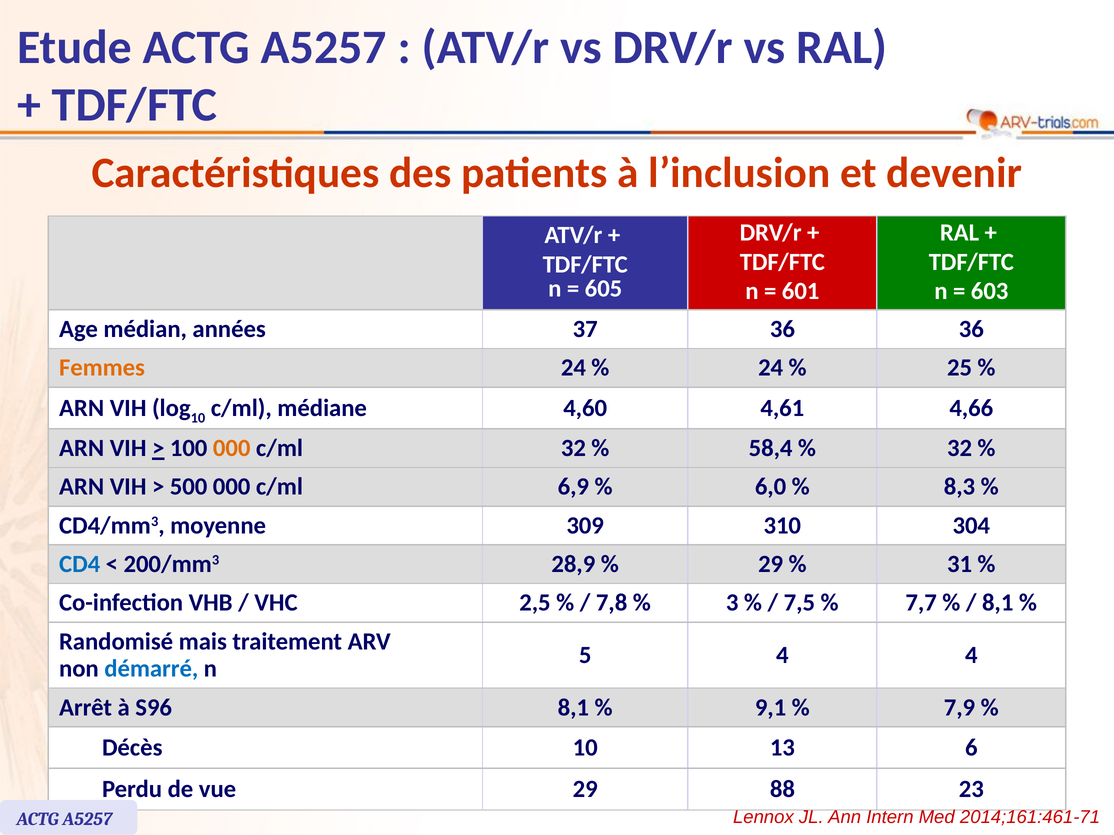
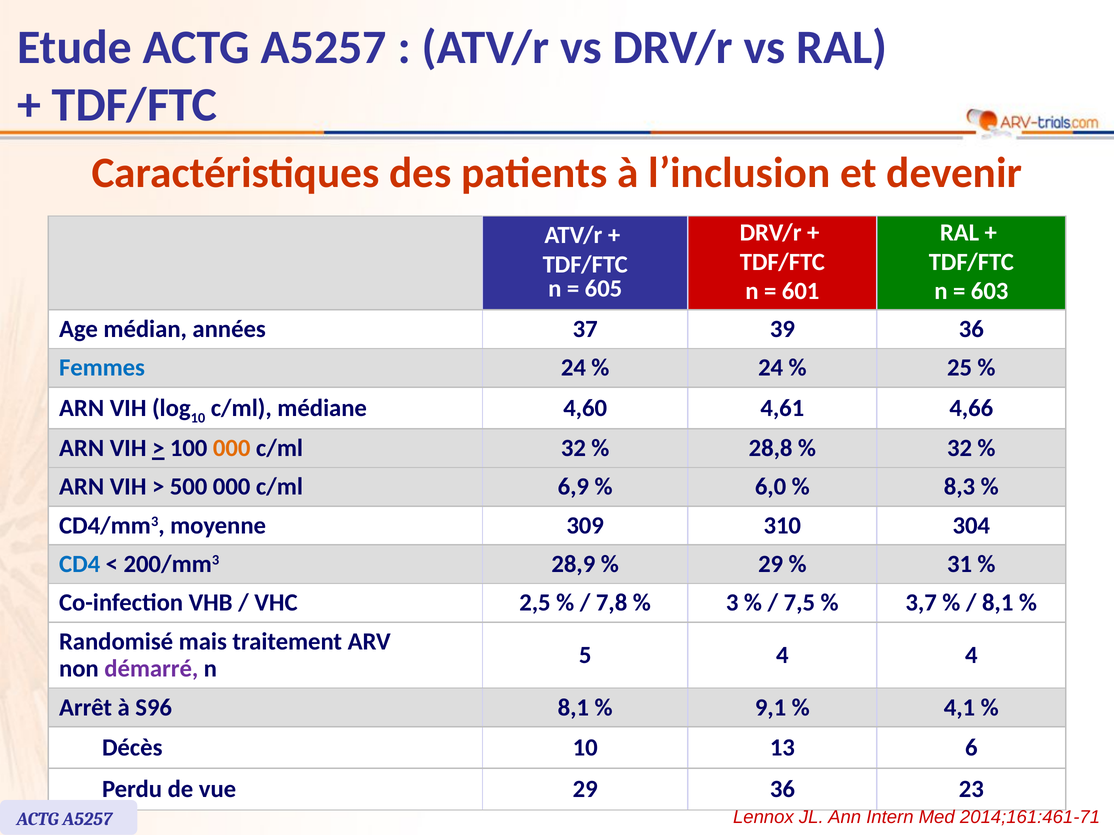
37 36: 36 -> 39
Femmes colour: orange -> blue
58,4: 58,4 -> 28,8
7,7: 7,7 -> 3,7
démarré colour: blue -> purple
7,9: 7,9 -> 4,1
29 88: 88 -> 36
